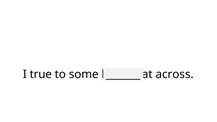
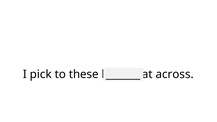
true: true -> pick
some: some -> these
